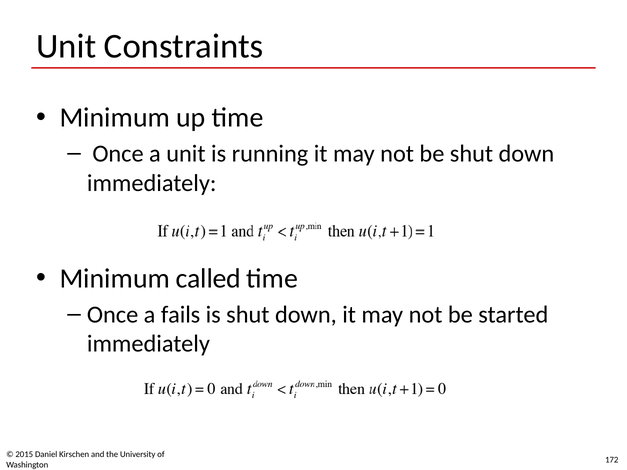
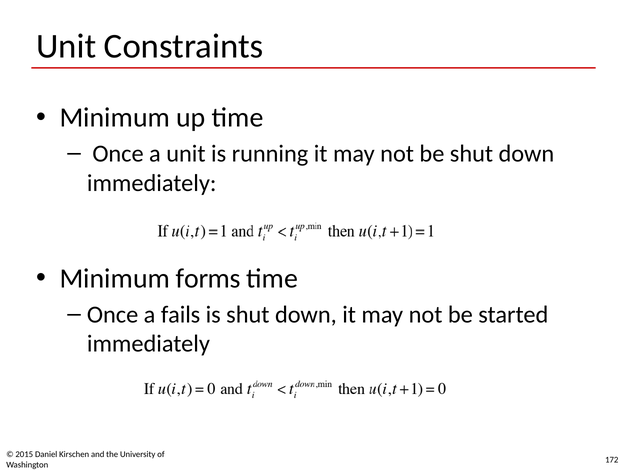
called: called -> forms
